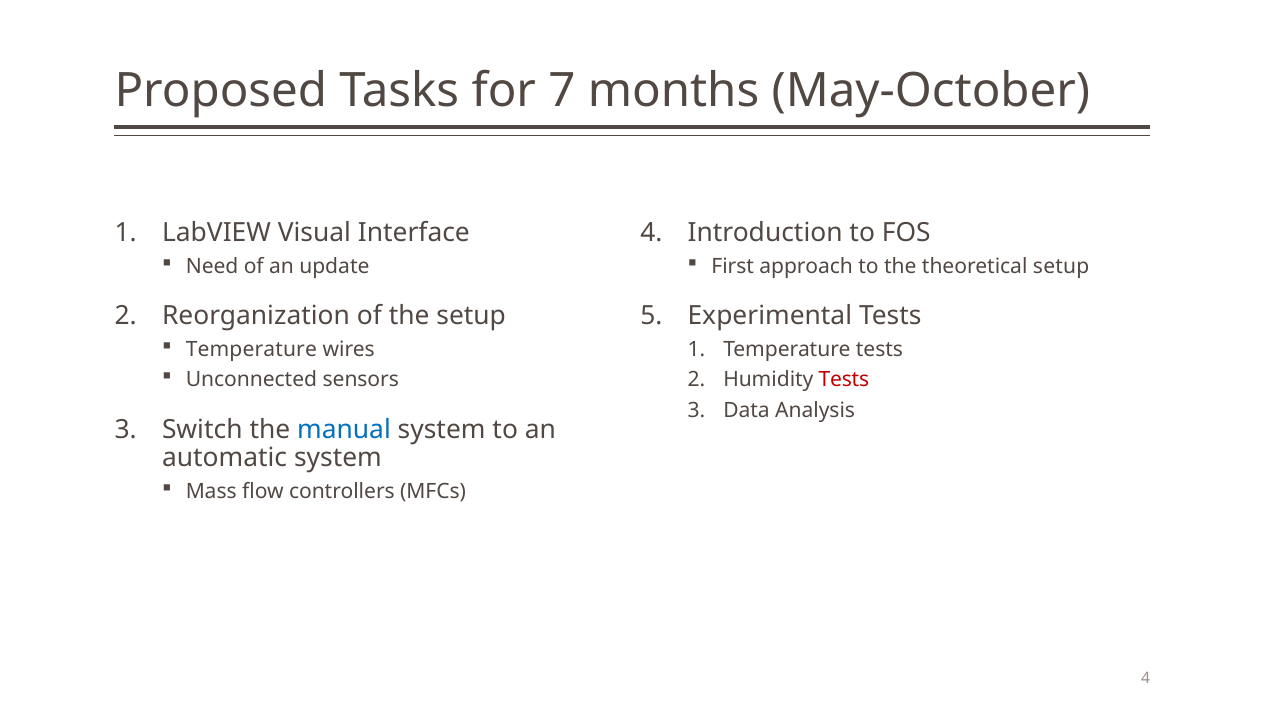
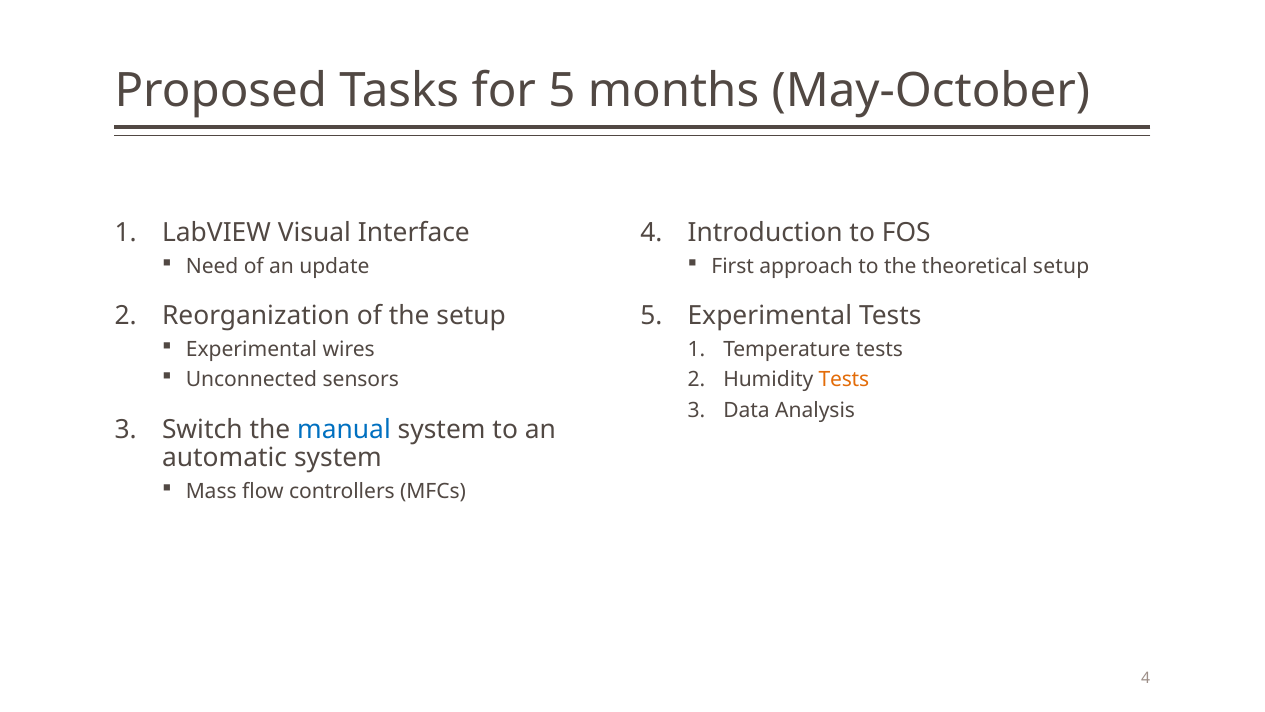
for 7: 7 -> 5
Temperature at (251, 349): Temperature -> Experimental
Tests at (844, 380) colour: red -> orange
